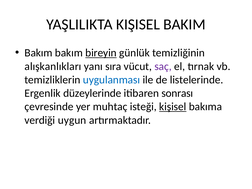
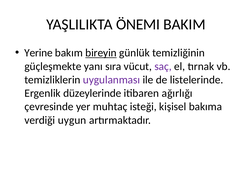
YAŞLILIKTA KIŞISEL: KIŞISEL -> ÖNEMI
Bakım at (39, 53): Bakım -> Yerine
alışkanlıkları: alışkanlıkları -> güçleşmekte
uygulanması colour: blue -> purple
sonrası: sonrası -> ağırlığı
kişisel at (173, 107) underline: present -> none
